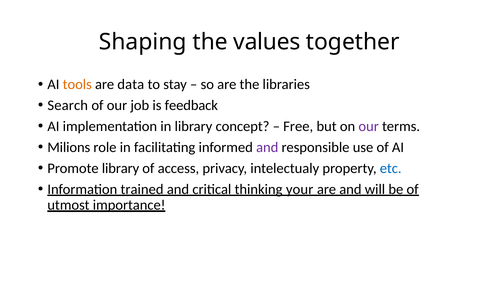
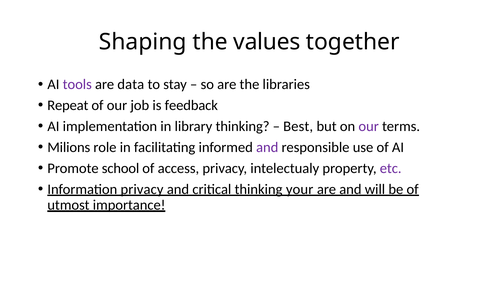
tools colour: orange -> purple
Search: Search -> Repeat
library concept: concept -> thinking
Free: Free -> Best
Promote library: library -> school
etc colour: blue -> purple
Information trained: trained -> privacy
